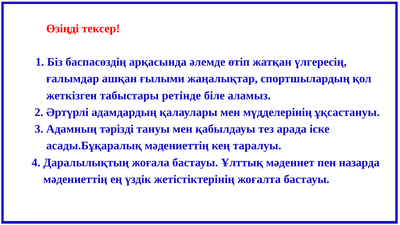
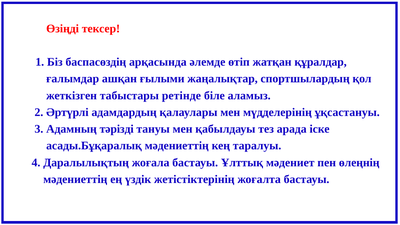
үлгересің: үлгересің -> құралдар
назарда: назарда -> өлеңнің
